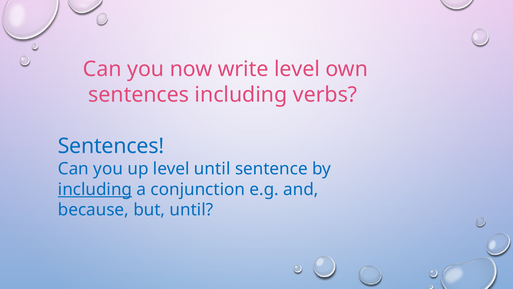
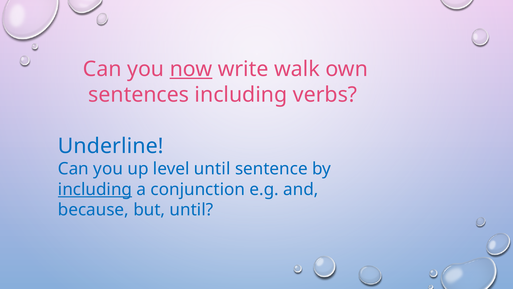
now underline: none -> present
write level: level -> walk
Sentences at (111, 146): Sentences -> Underline
